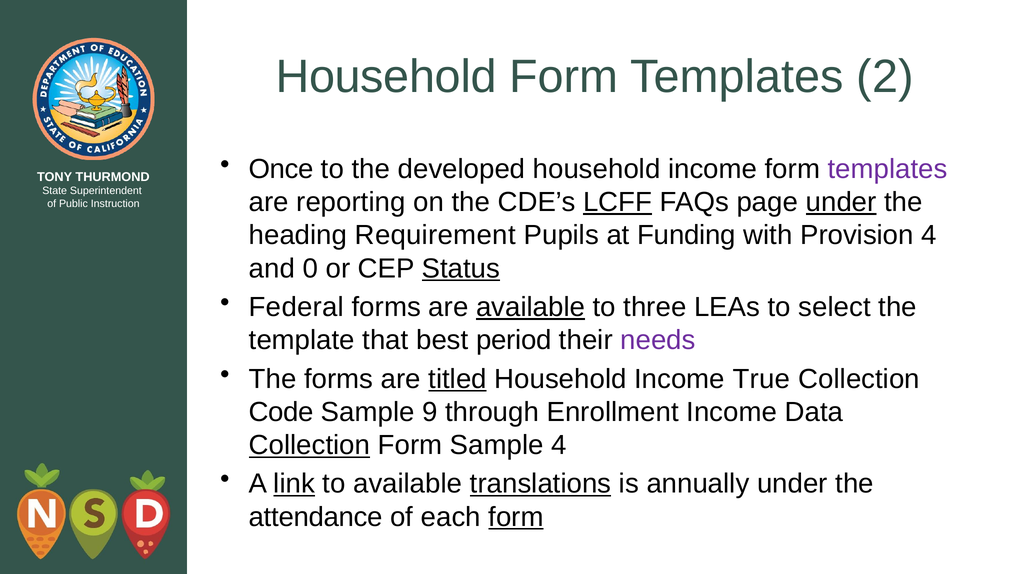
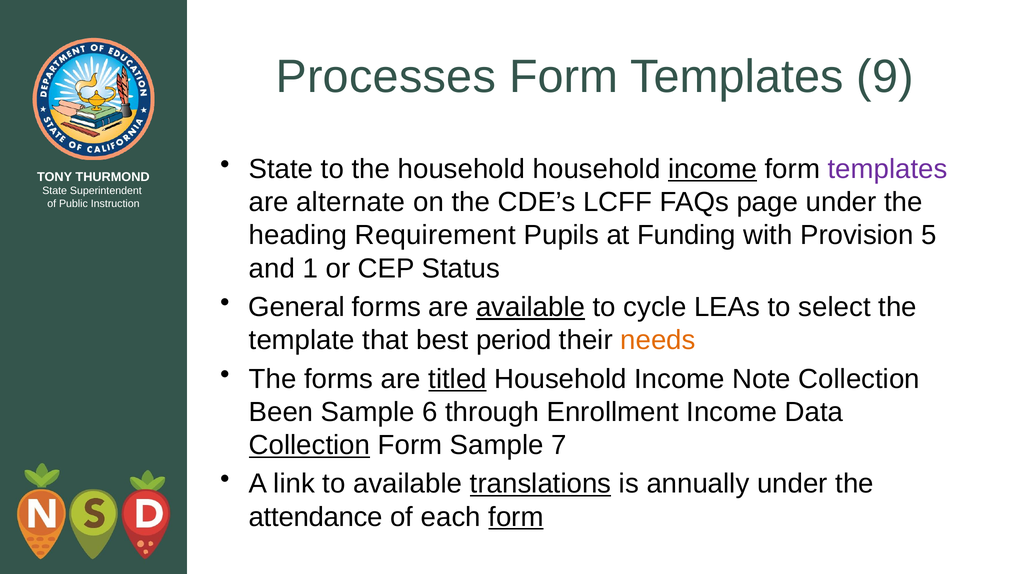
Household at (386, 77): Household -> Processes
2: 2 -> 9
Once at (281, 169): Once -> State
the developed: developed -> household
income at (713, 169) underline: none -> present
reporting: reporting -> alternate
LCFF underline: present -> none
under at (841, 202) underline: present -> none
Provision 4: 4 -> 5
0: 0 -> 1
Status underline: present -> none
Federal: Federal -> General
three: three -> cycle
needs colour: purple -> orange
True: True -> Note
Code: Code -> Been
9: 9 -> 6
Sample 4: 4 -> 7
link underline: present -> none
